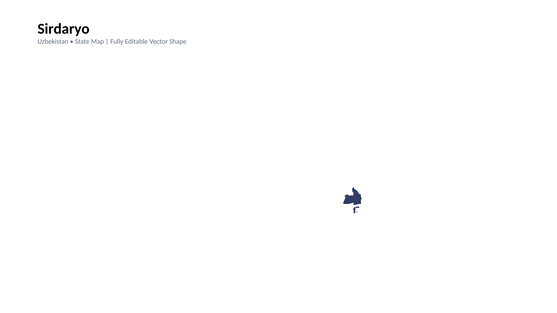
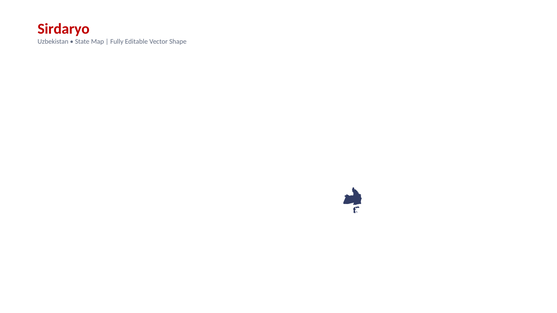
Sirdaryo colour: black -> red
